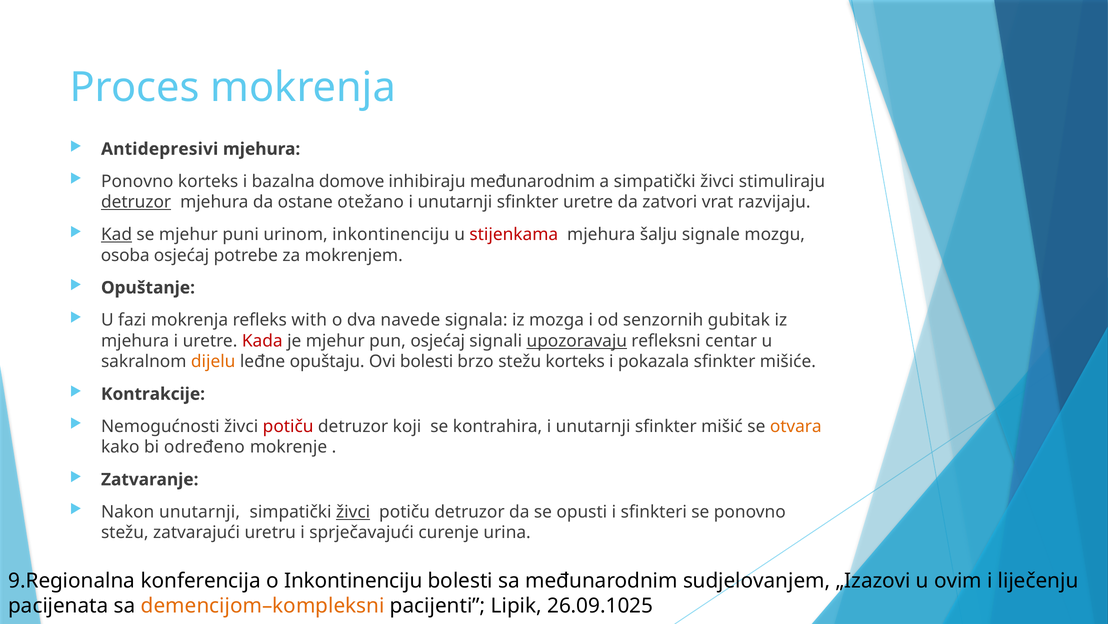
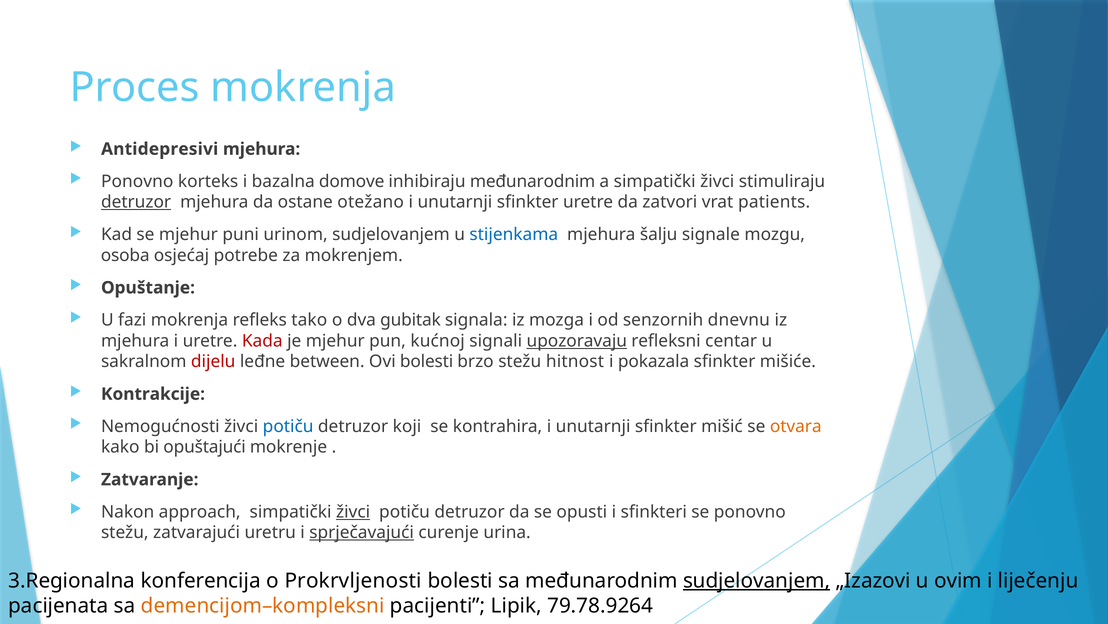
razvijaju: razvijaju -> patients
Kad underline: present -> none
urinom inkontinenciju: inkontinenciju -> sudjelovanjem
stijenkama colour: red -> blue
with: with -> tako
navede: navede -> gubitak
gubitak: gubitak -> dnevnu
pun osjećaj: osjećaj -> kućnoj
dijelu colour: orange -> red
opuštaju: opuštaju -> between
stežu korteks: korteks -> hitnost
potiču at (288, 426) colour: red -> blue
određeno: određeno -> opuštajući
Nakon unutarnji: unutarnji -> approach
sprječavajući underline: none -> present
9.Regionalna: 9.Regionalna -> 3.Regionalna
o Inkontinenciju: Inkontinenciju -> Prokrvljenosti
sudjelovanjem at (757, 580) underline: none -> present
26.09.1025: 26.09.1025 -> 79.78.9264
